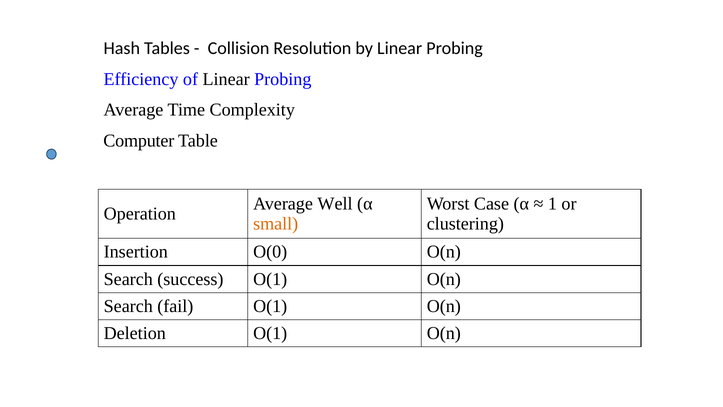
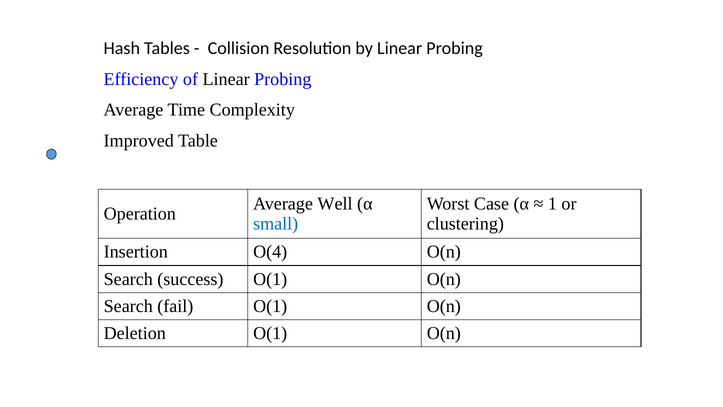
Computer: Computer -> Improved
small colour: orange -> blue
O(0: O(0 -> O(4
